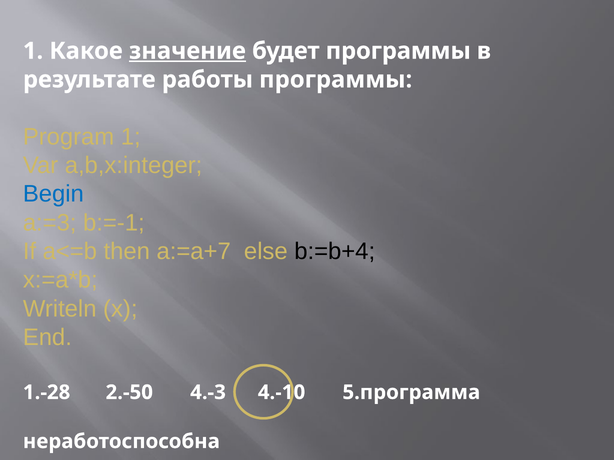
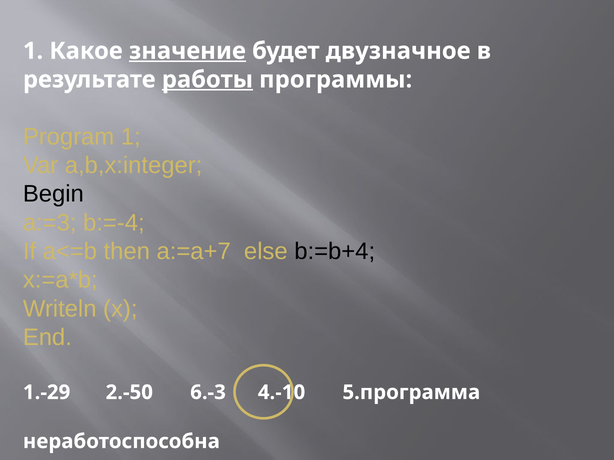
будет программы: программы -> двузначное
работы underline: none -> present
Begin colour: blue -> black
b:=-1: b:=-1 -> b:=-4
1.-28: 1.-28 -> 1.-29
4.-3: 4.-3 -> 6.-3
